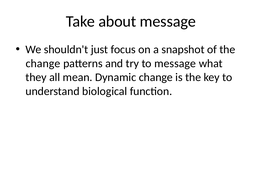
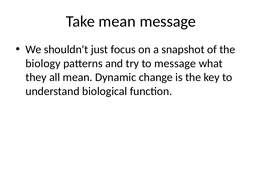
Take about: about -> mean
change at (43, 64): change -> biology
